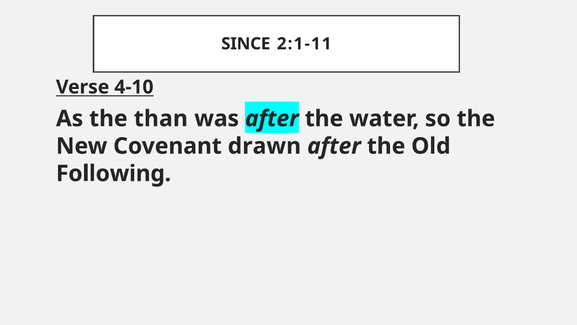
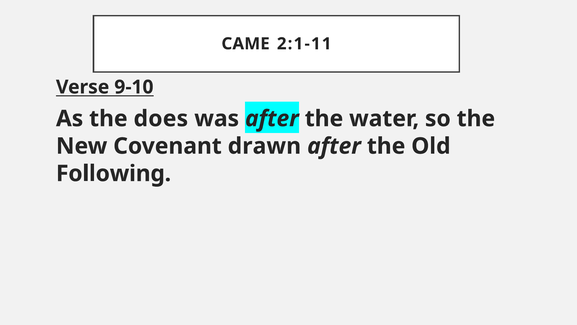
SINCE: SINCE -> CAME
4-10: 4-10 -> 9-10
than: than -> does
